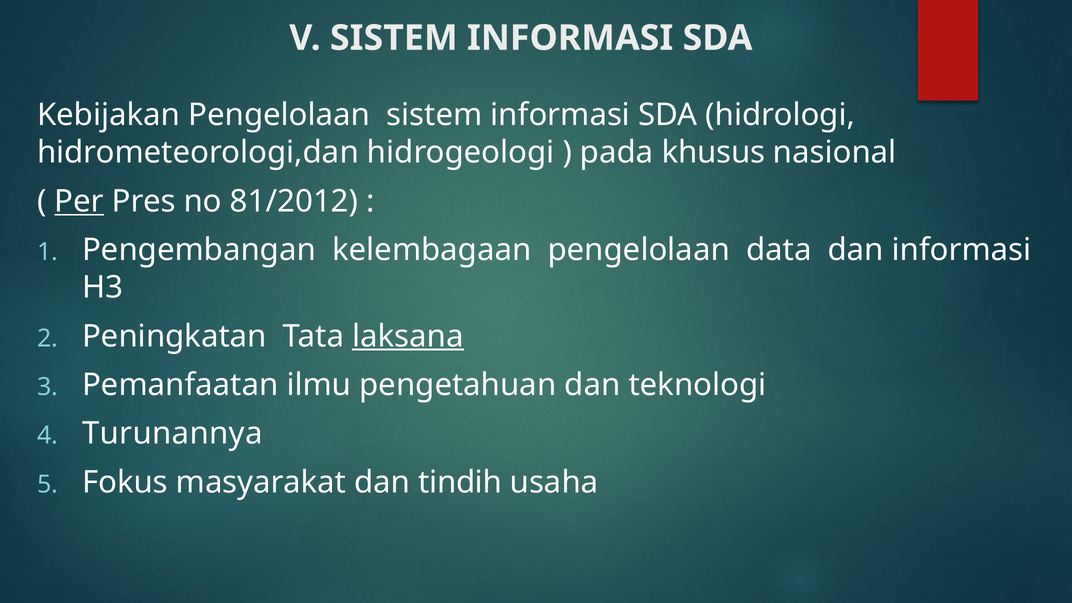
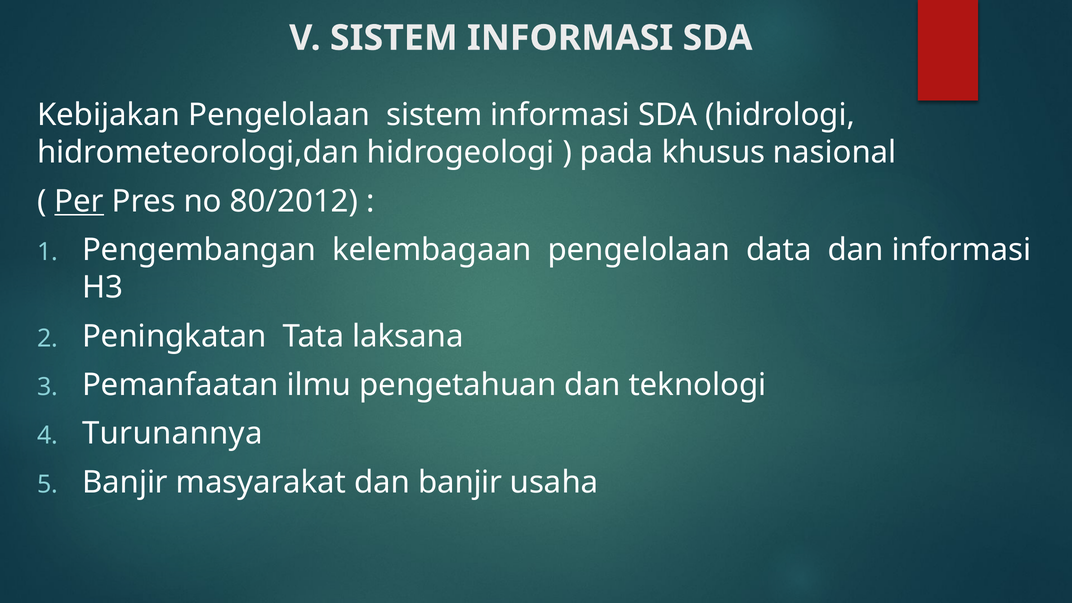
81/2012: 81/2012 -> 80/2012
laksana underline: present -> none
Fokus at (125, 482): Fokus -> Banjir
dan tindih: tindih -> banjir
